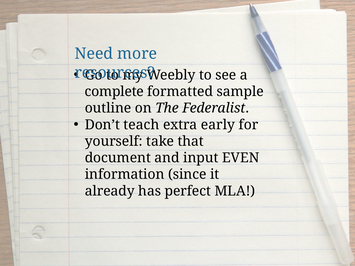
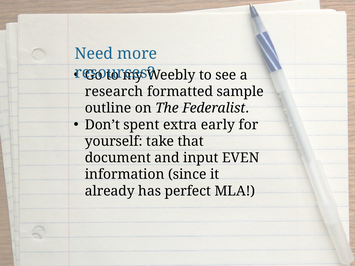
complete: complete -> research
teach: teach -> spent
